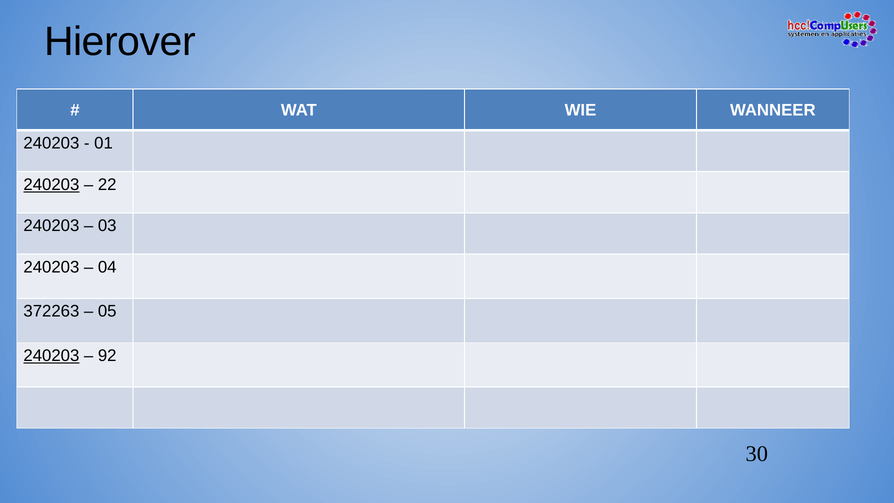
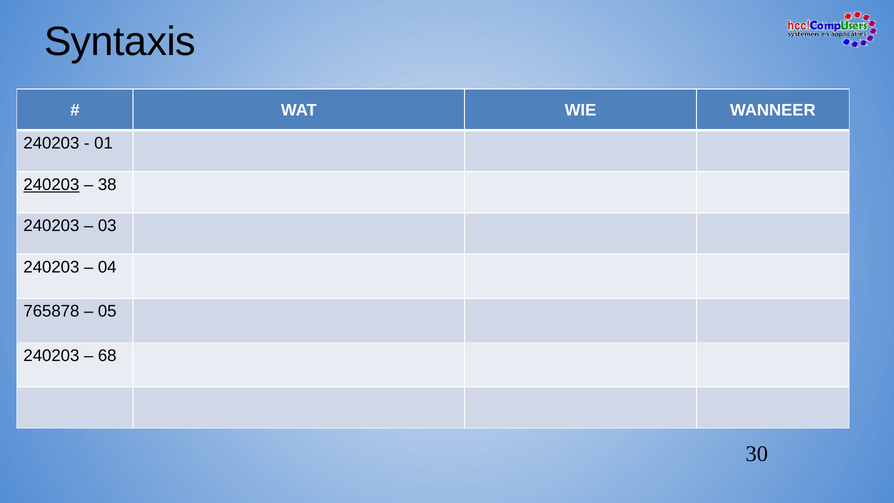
Hierover: Hierover -> Syntaxis
22: 22 -> 38
372263: 372263 -> 765878
240203 at (51, 356) underline: present -> none
92: 92 -> 68
